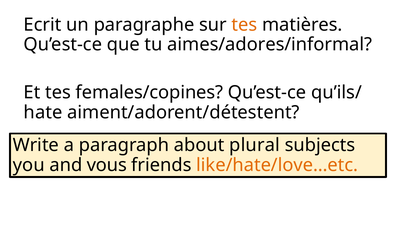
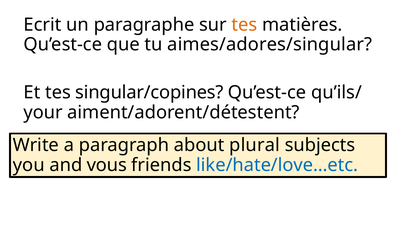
aimes/adores/informal: aimes/adores/informal -> aimes/adores/singular
females/copines: females/copines -> singular/copines
hate: hate -> your
like/hate/love…etc colour: orange -> blue
